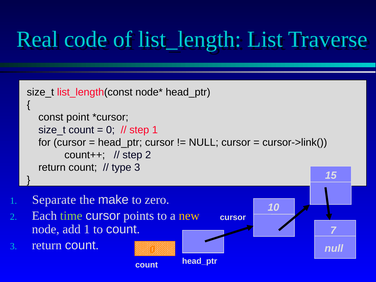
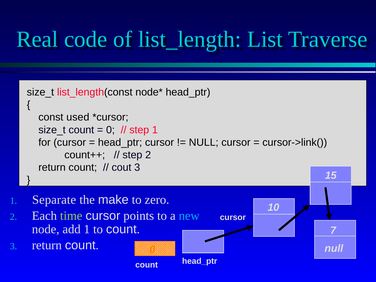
point: point -> used
type: type -> cout
new colour: yellow -> light blue
